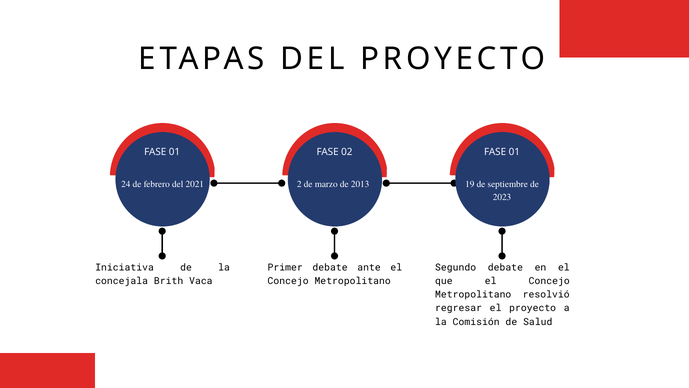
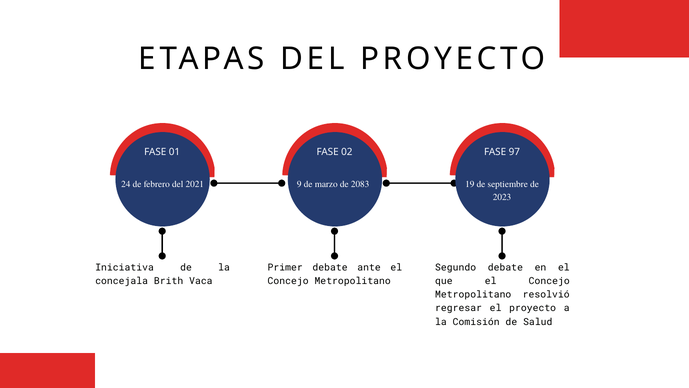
01 at (514, 152): 01 -> 97
2: 2 -> 9
2013: 2013 -> 2083
